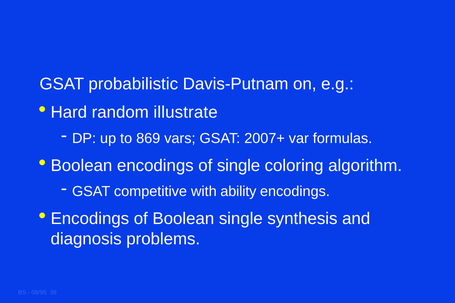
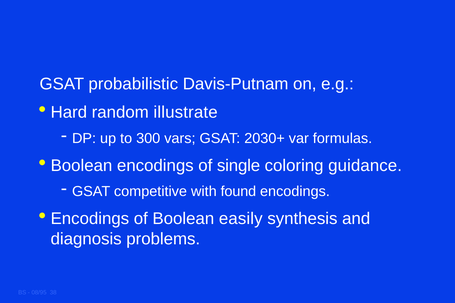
869: 869 -> 300
2007+: 2007+ -> 2030+
algorithm: algorithm -> guidance
ability: ability -> found
Boolean single: single -> easily
